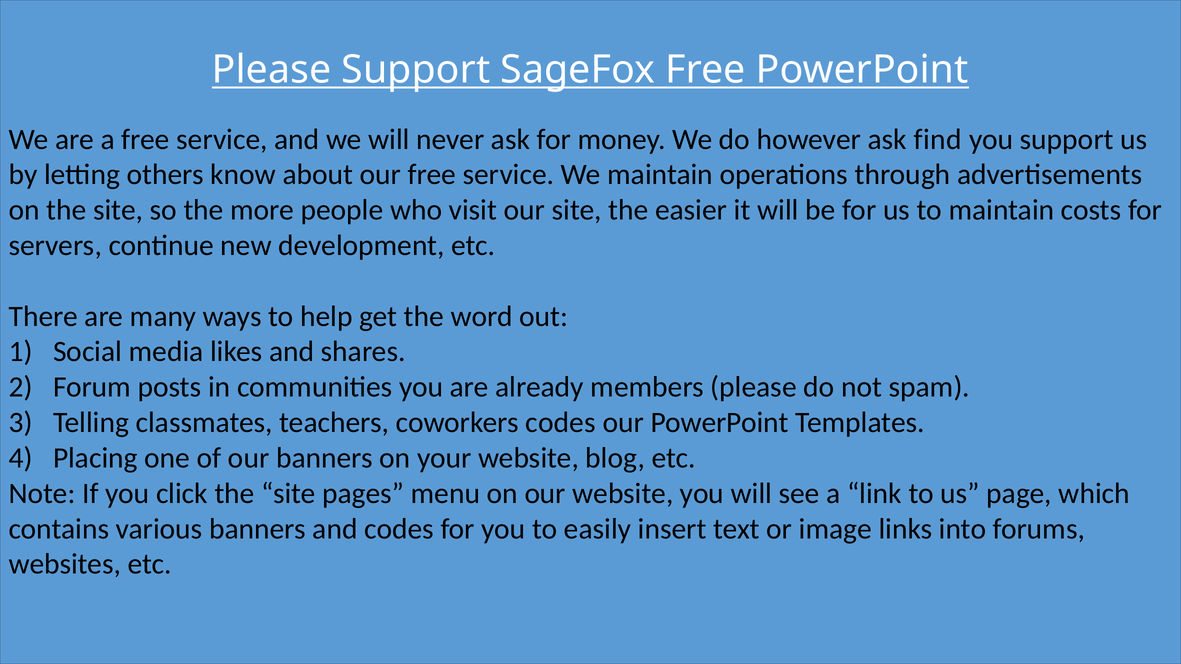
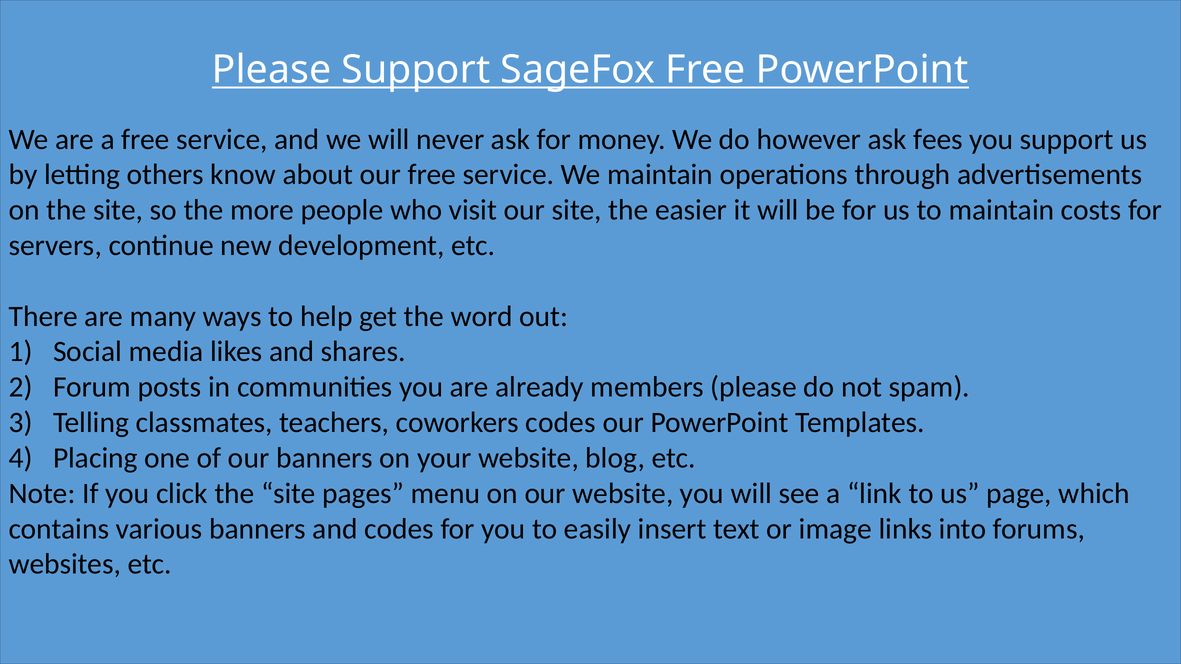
find: find -> fees
